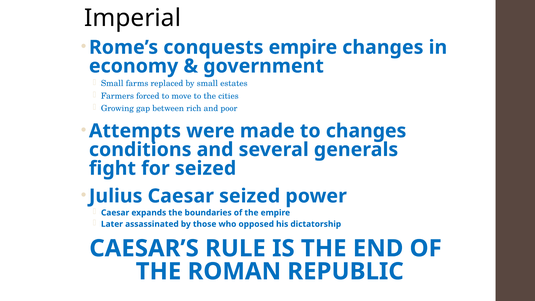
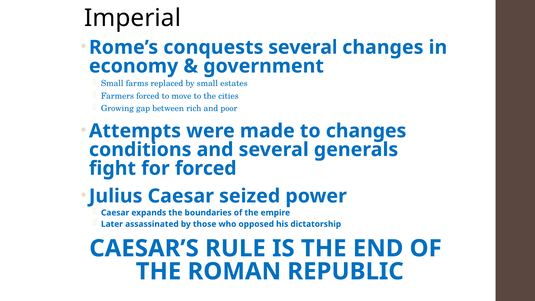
conquests empire: empire -> several
for seized: seized -> forced
